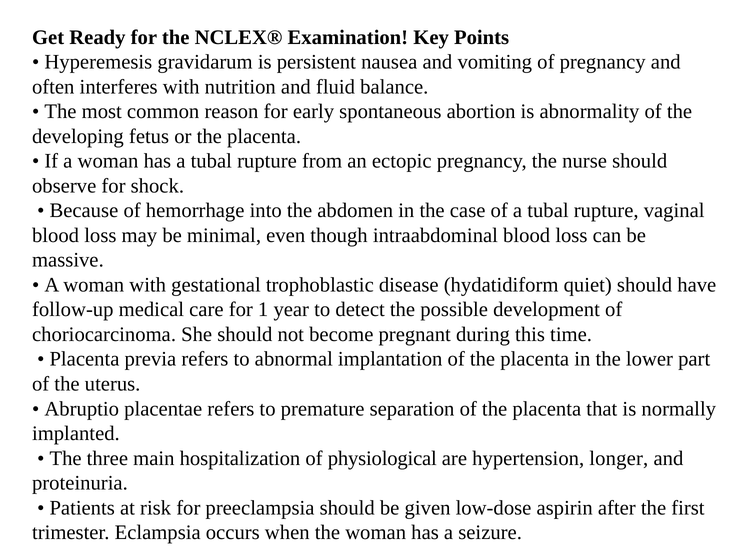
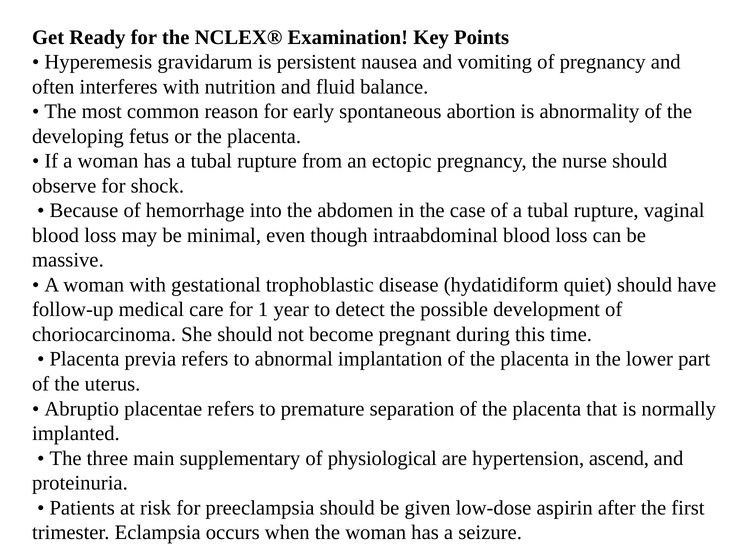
hospitalization: hospitalization -> supplementary
longer: longer -> ascend
